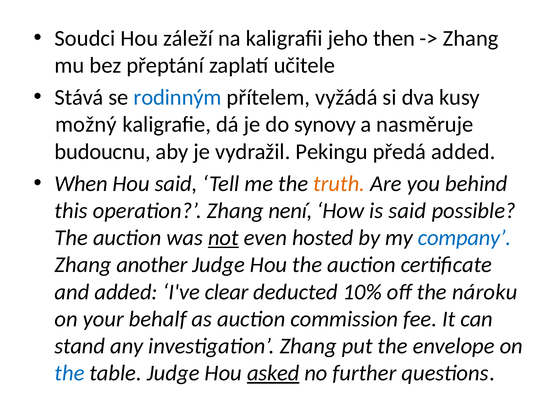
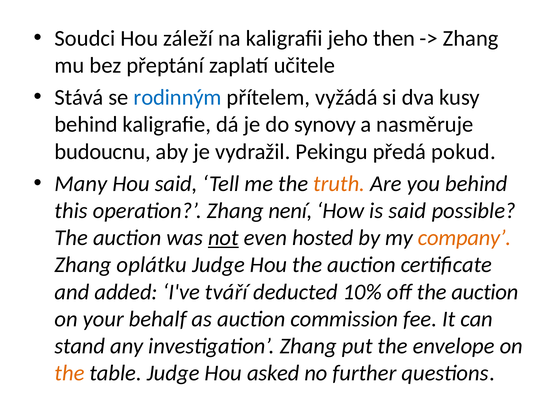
možný at (86, 124): možný -> behind
předá added: added -> pokud
When: When -> Many
company colour: blue -> orange
another: another -> oplátku
clear: clear -> tváří
off the nároku: nároku -> auction
the at (70, 373) colour: blue -> orange
asked underline: present -> none
